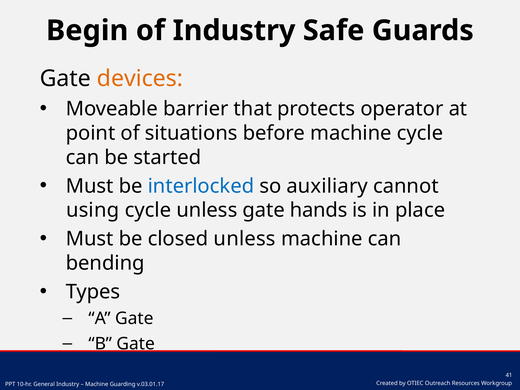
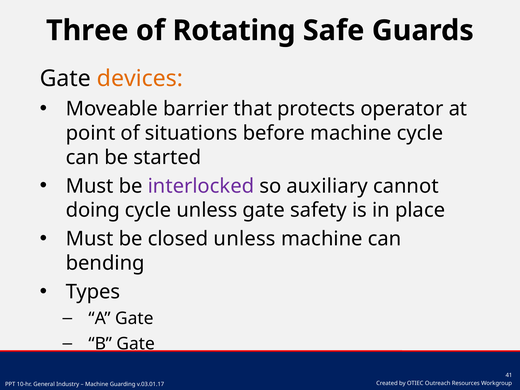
Begin: Begin -> Three
of Industry: Industry -> Rotating
interlocked colour: blue -> purple
using: using -> doing
hands: hands -> safety
